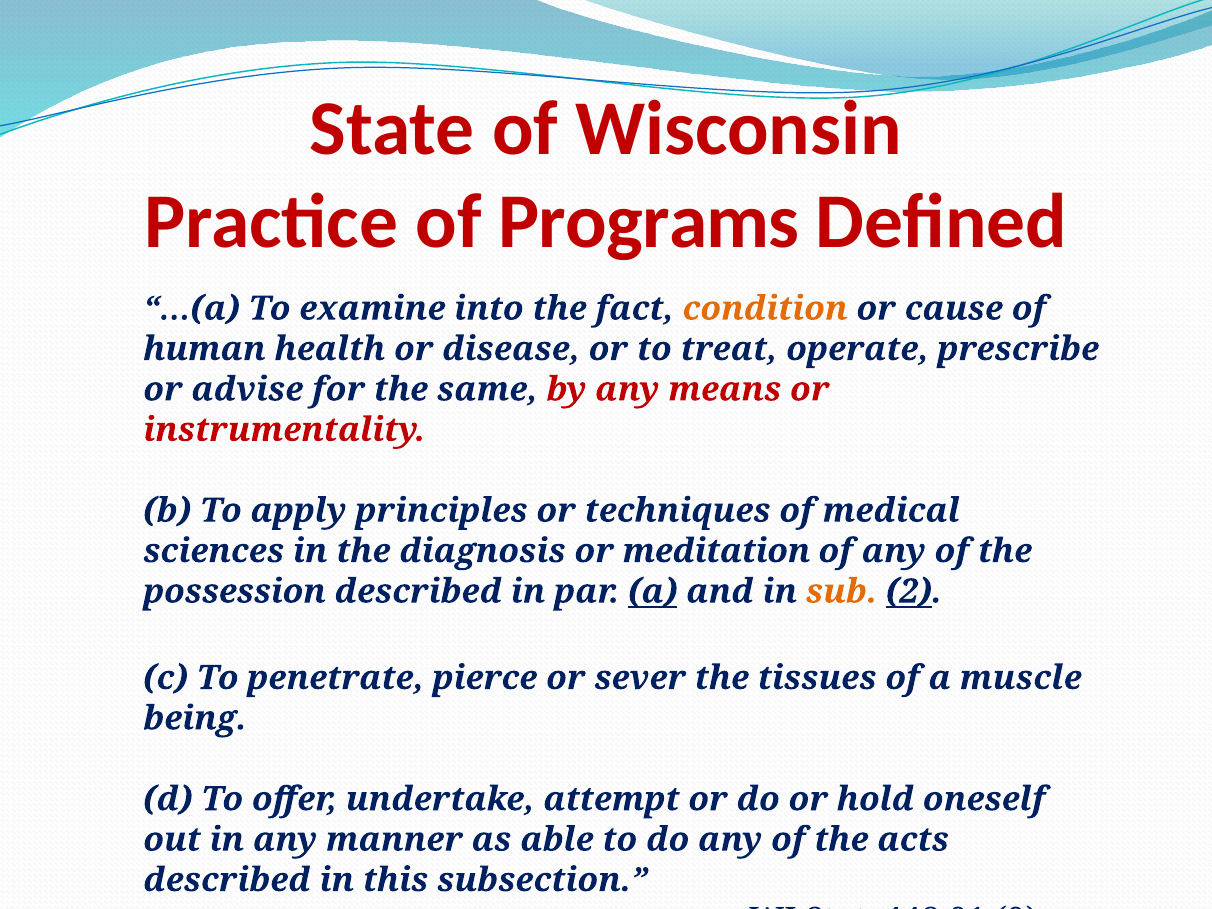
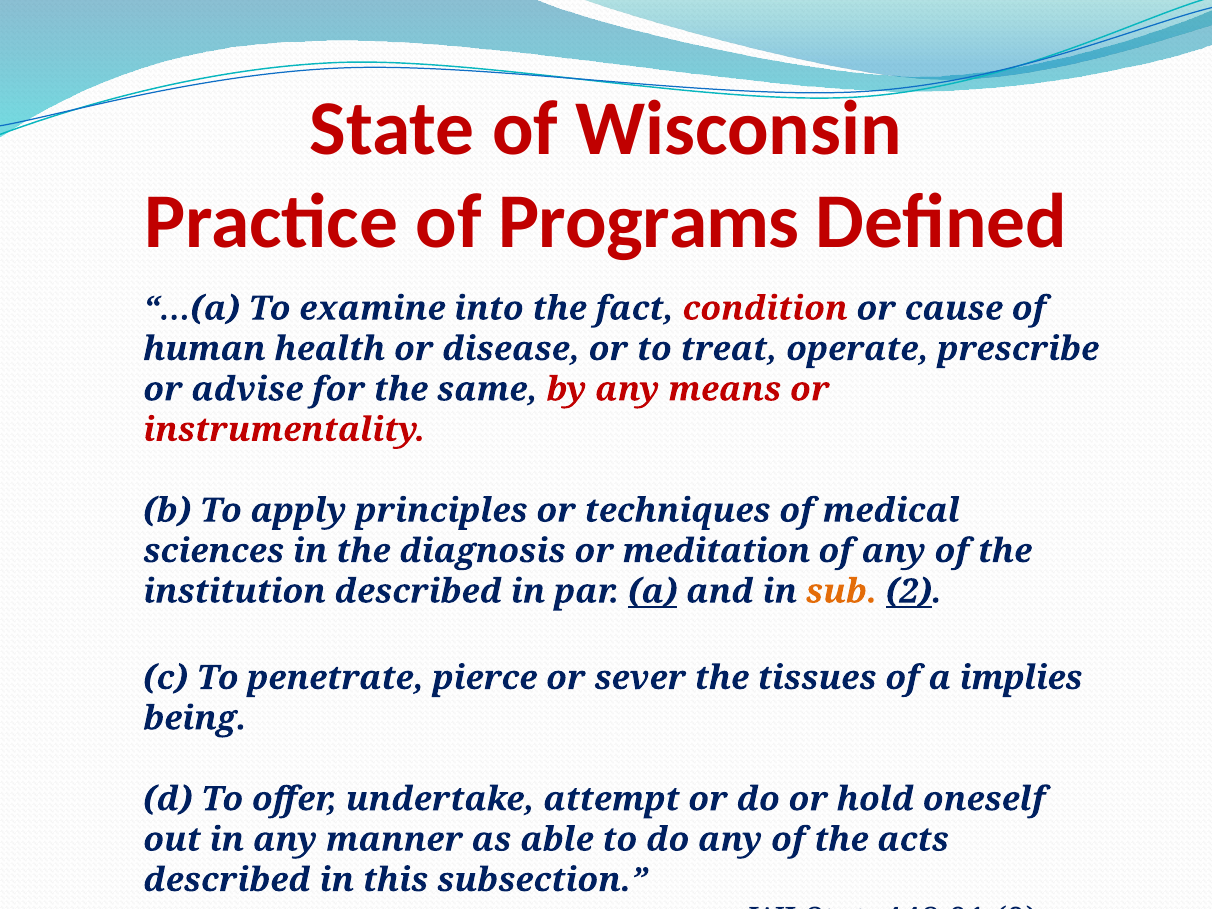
condition colour: orange -> red
possession: possession -> institution
muscle: muscle -> implies
